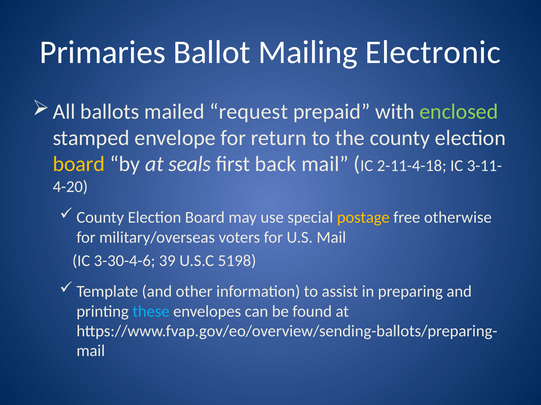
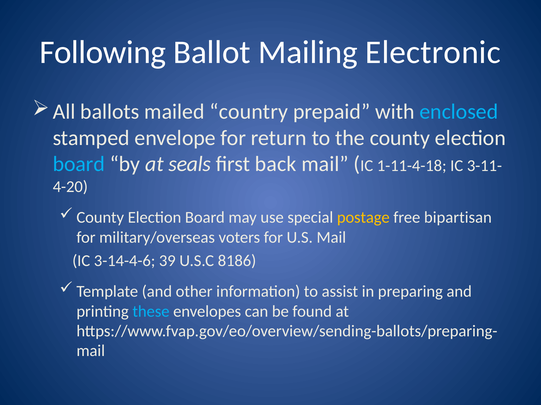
Primaries: Primaries -> Following
request: request -> country
enclosed colour: light green -> light blue
board at (79, 164) colour: yellow -> light blue
2-11-4-18: 2-11-4-18 -> 1-11-4-18
otherwise: otherwise -> bipartisan
3-30-4-6: 3-30-4-6 -> 3-14-4-6
5198: 5198 -> 8186
